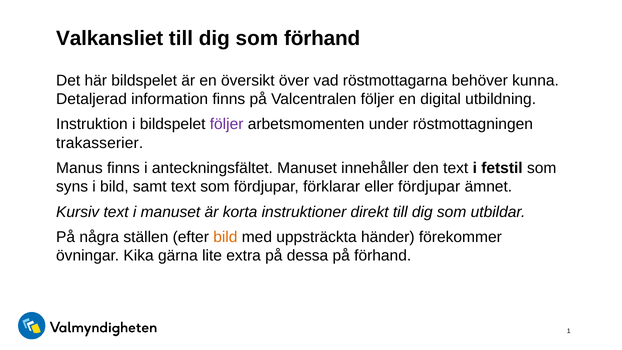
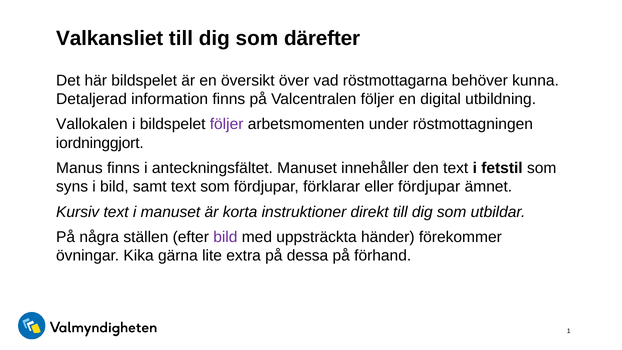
som förhand: förhand -> därefter
Instruktion: Instruktion -> Vallokalen
trakasserier: trakasserier -> iordninggjort
bild at (225, 237) colour: orange -> purple
